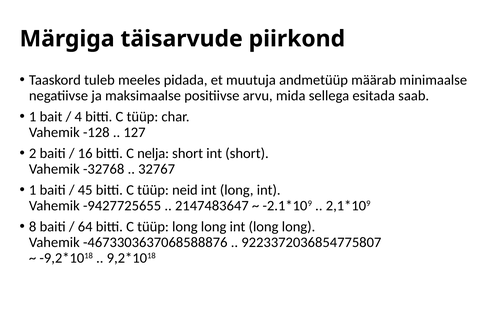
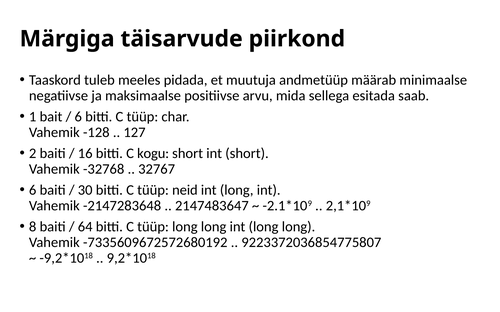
4 at (78, 117): 4 -> 6
nelja: nelja -> kogu
1 at (33, 190): 1 -> 6
45: 45 -> 30
-9427725655: -9427725655 -> -2147283648
-4673303637068588876: -4673303637068588876 -> -7335609672572680192
